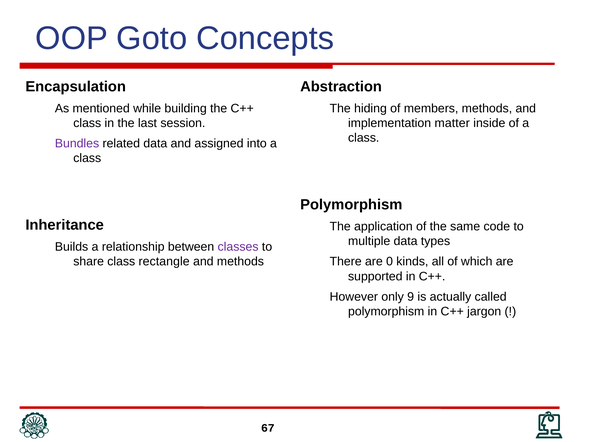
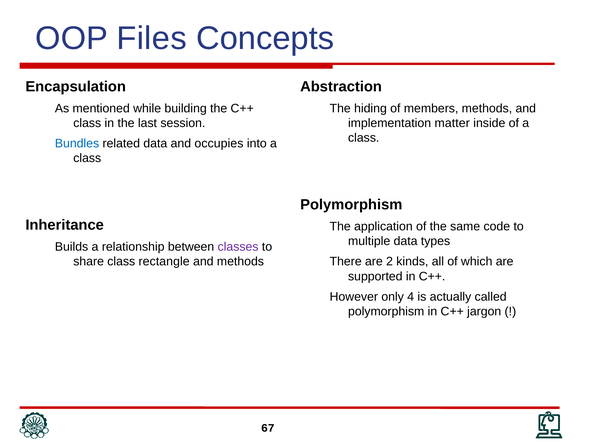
Goto: Goto -> Files
Bundles colour: purple -> blue
assigned: assigned -> occupies
0: 0 -> 2
9: 9 -> 4
